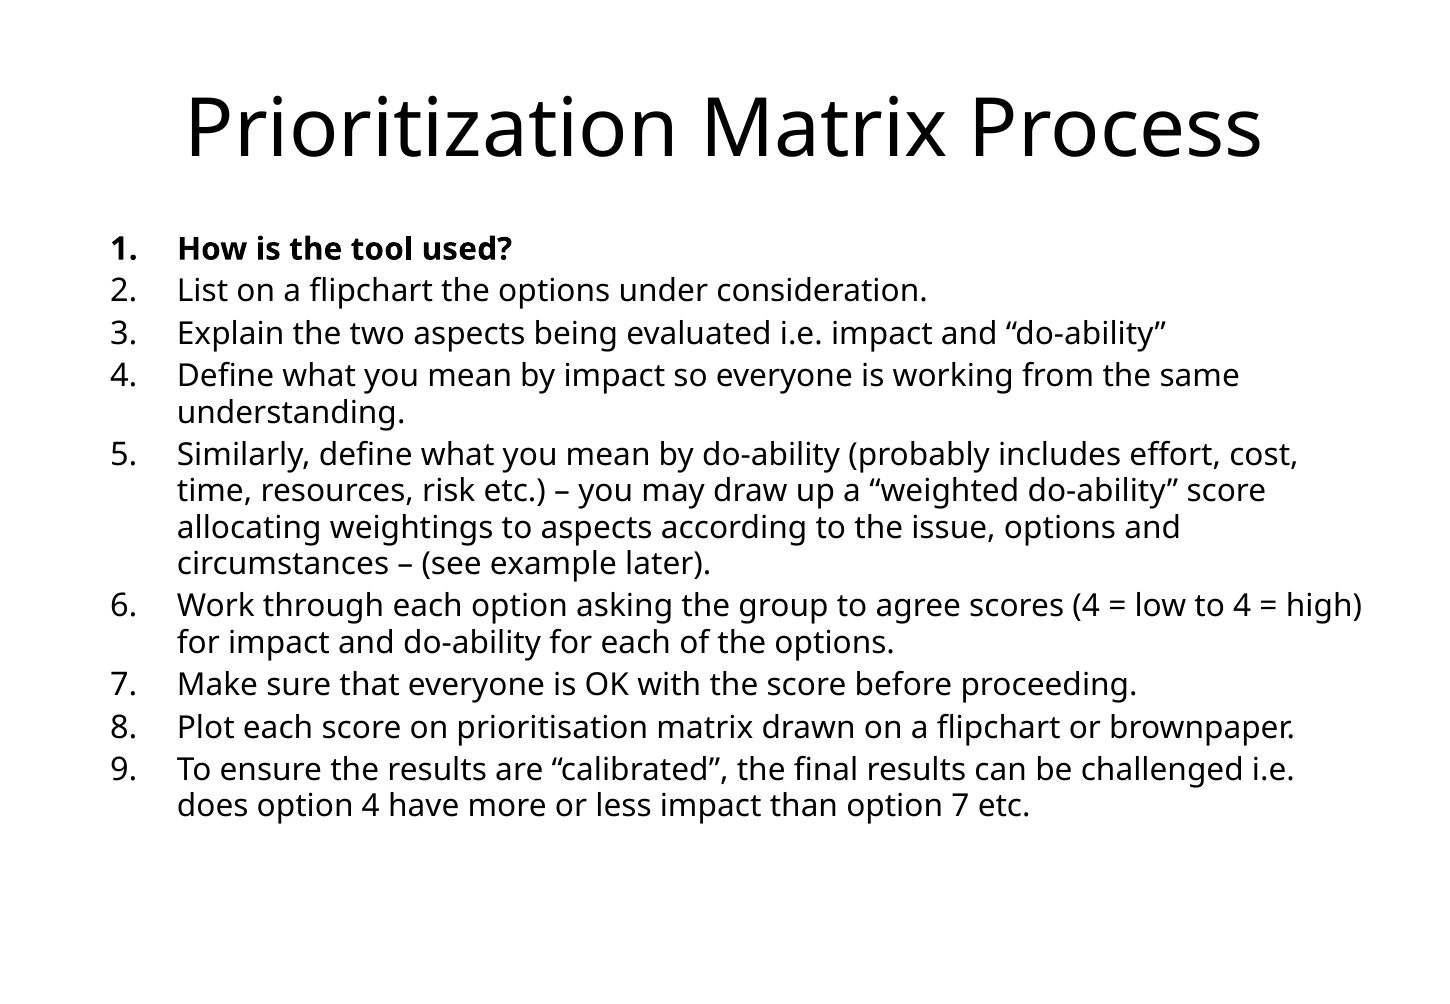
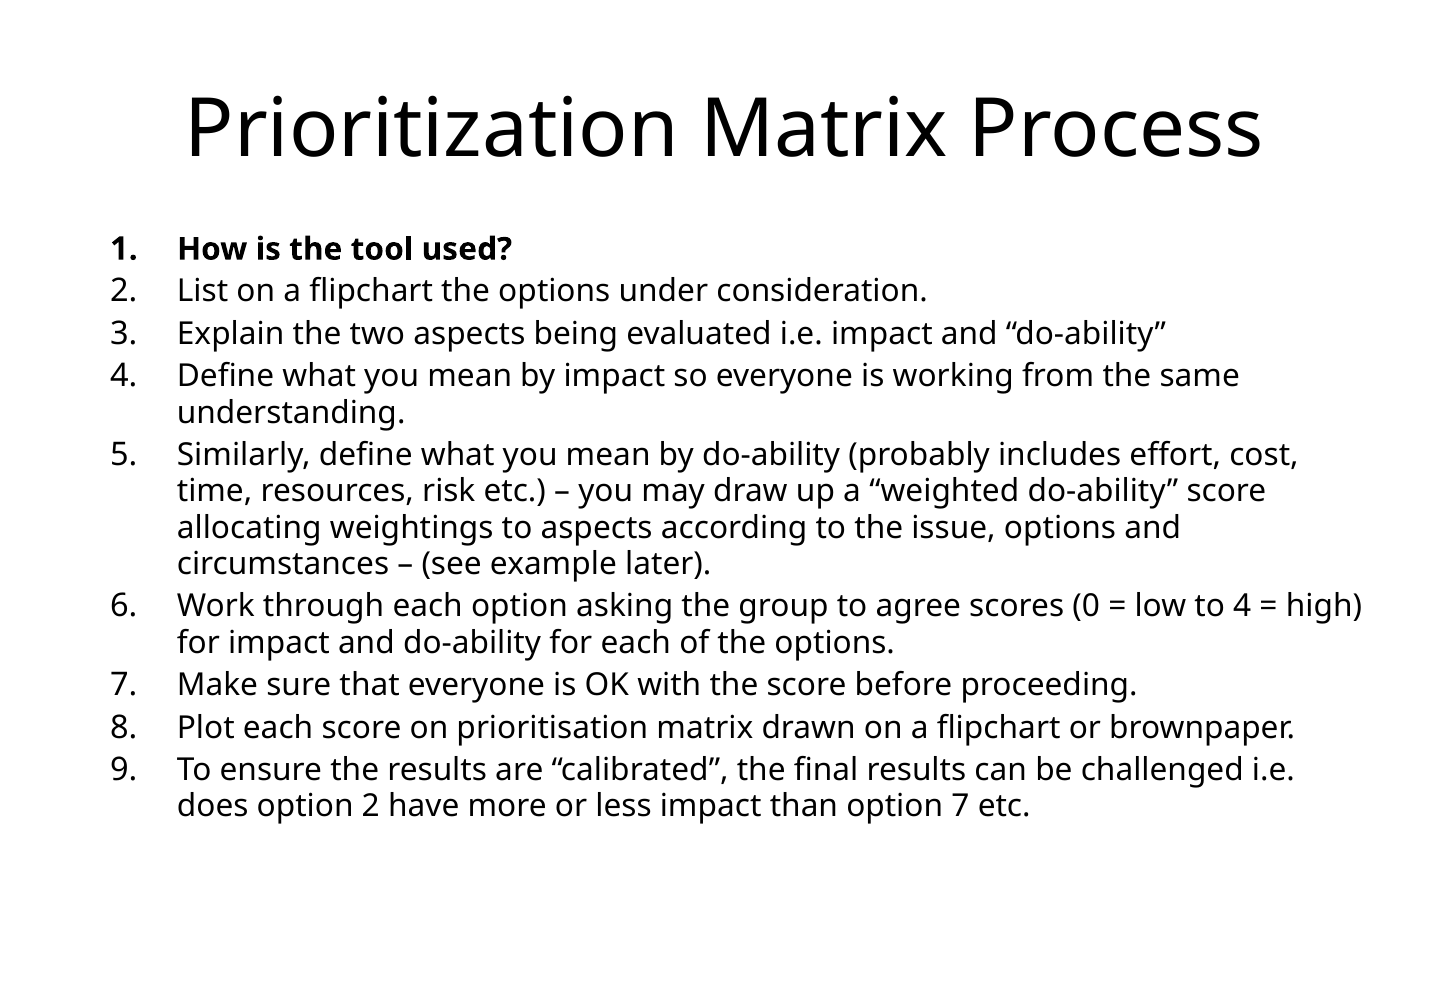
scores 4: 4 -> 0
option 4: 4 -> 2
